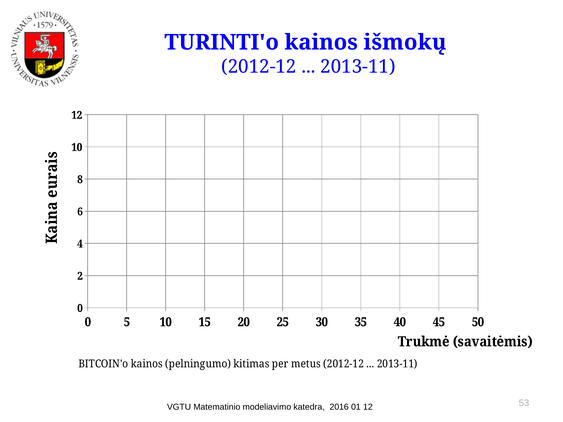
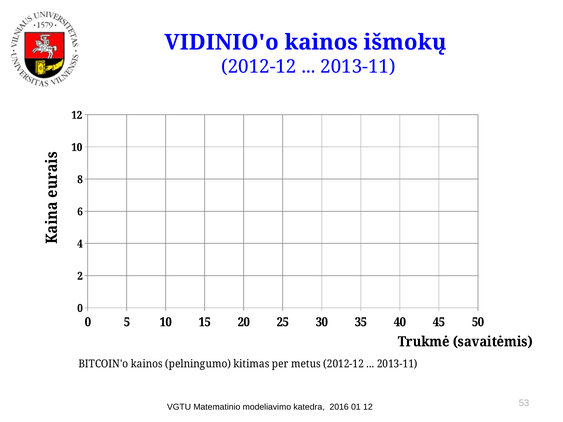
TURINTI'o: TURINTI'o -> VIDINIO'o
